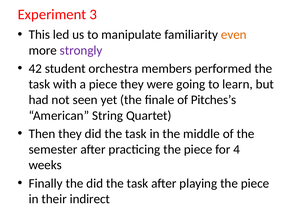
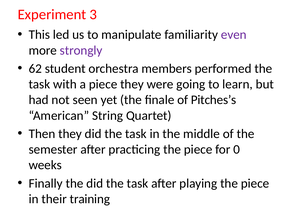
even colour: orange -> purple
42: 42 -> 62
4: 4 -> 0
indirect: indirect -> training
